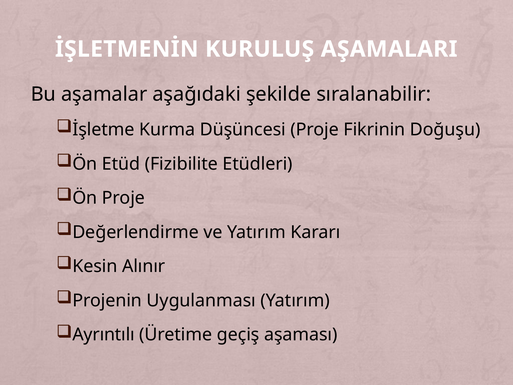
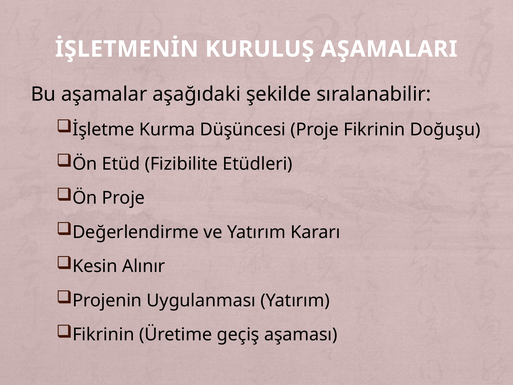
Ayrıntılı at (104, 334): Ayrıntılı -> Fikrinin
